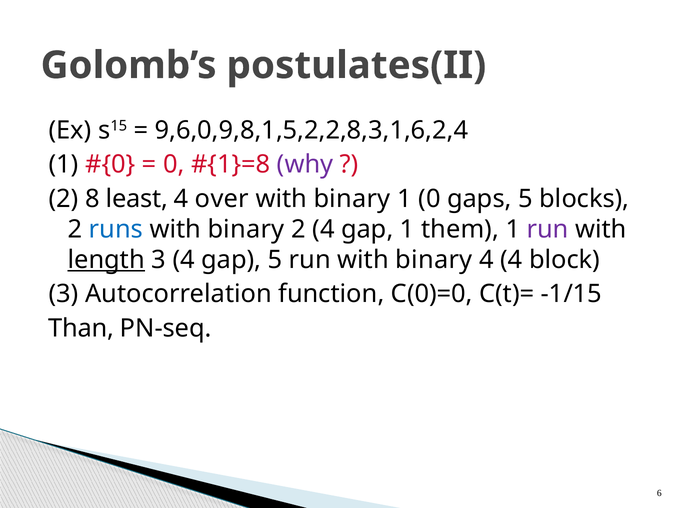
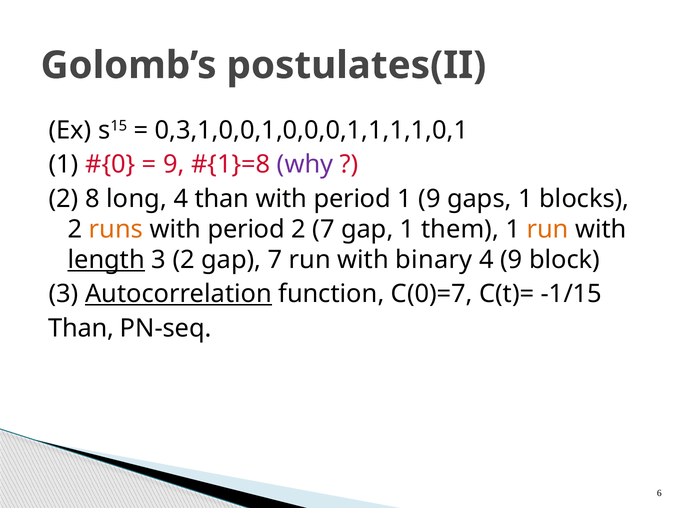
9,6,0,9,8,1,5,2,2,8,3,1,6,2,4: 9,6,0,9,8,1,5,2,2,8,3,1,6,2,4 -> 0,3,1,0,0,1,0,0,0,1,1,1,1,0,1
0 at (174, 165): 0 -> 9
least: least -> long
4 over: over -> than
binary at (352, 199): binary -> period
1 0: 0 -> 9
gaps 5: 5 -> 1
runs colour: blue -> orange
binary at (246, 229): binary -> period
2 4: 4 -> 7
run at (548, 229) colour: purple -> orange
3 4: 4 -> 2
gap 5: 5 -> 7
4 4: 4 -> 9
Autocorrelation underline: none -> present
C(0)=0: C(0)=0 -> C(0)=7
